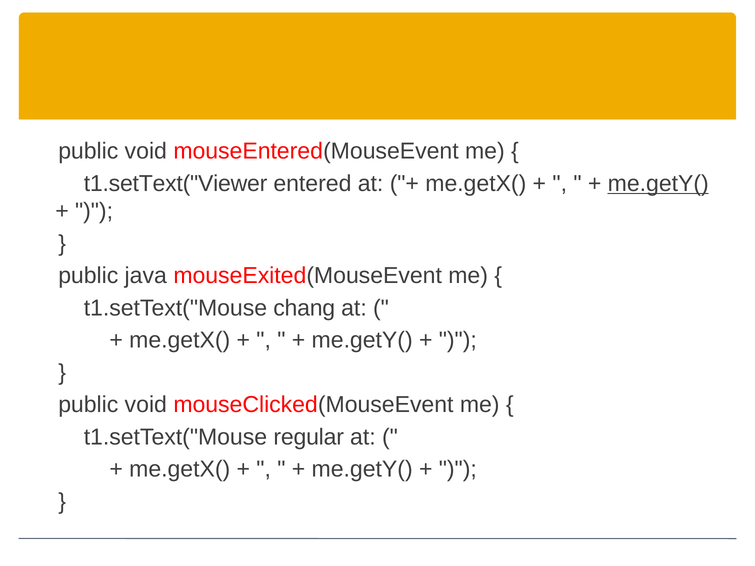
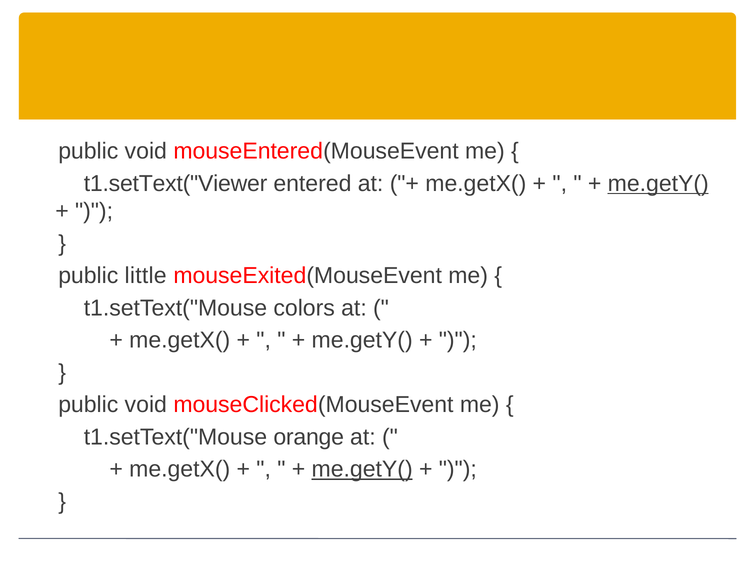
java: java -> little
chang: chang -> colors
regular: regular -> orange
me.getY( at (362, 470) underline: none -> present
